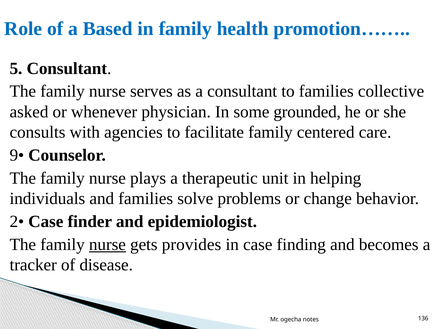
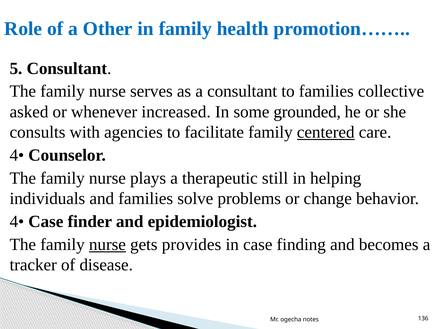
Based: Based -> Other
physician: physician -> increased
centered underline: none -> present
9• at (17, 155): 9• -> 4•
unit: unit -> still
2• at (17, 222): 2• -> 4•
